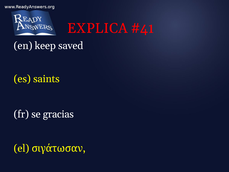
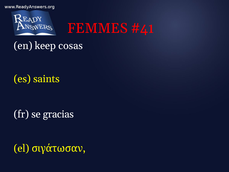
EXPLICA: EXPLICA -> FEMMES
saved: saved -> cosas
